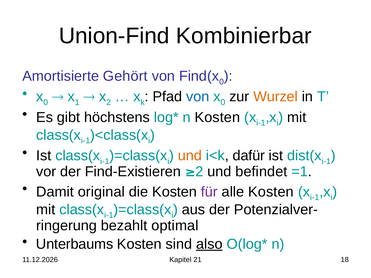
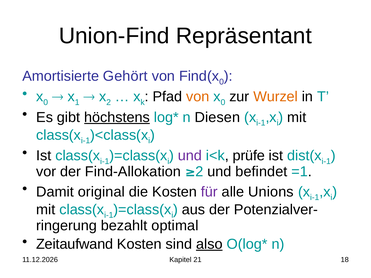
Kombinierbar: Kombinierbar -> Repräsentant
von at (198, 97) colour: blue -> orange
höchstens underline: none -> present
n Kosten: Kosten -> Diesen
und at (190, 156) colour: orange -> purple
dafür: dafür -> prüfe
Find-Existieren: Find-Existieren -> Find-Allokation
alle Kosten: Kosten -> Unions
Unterbaums: Unterbaums -> Zeitaufwand
